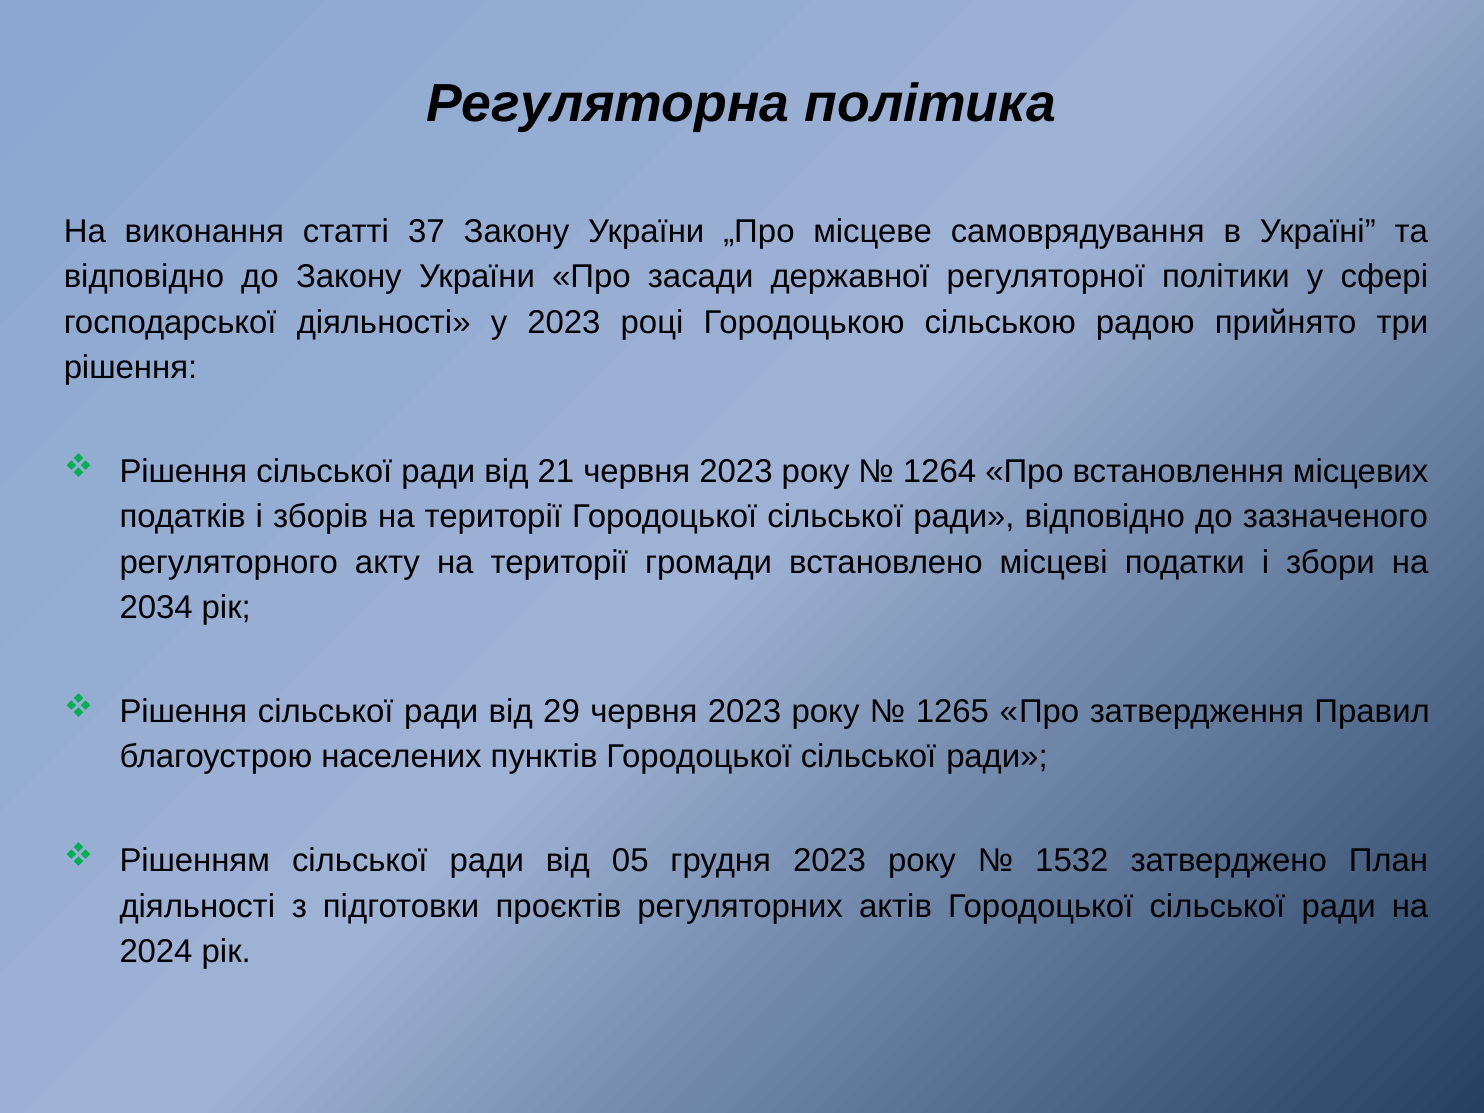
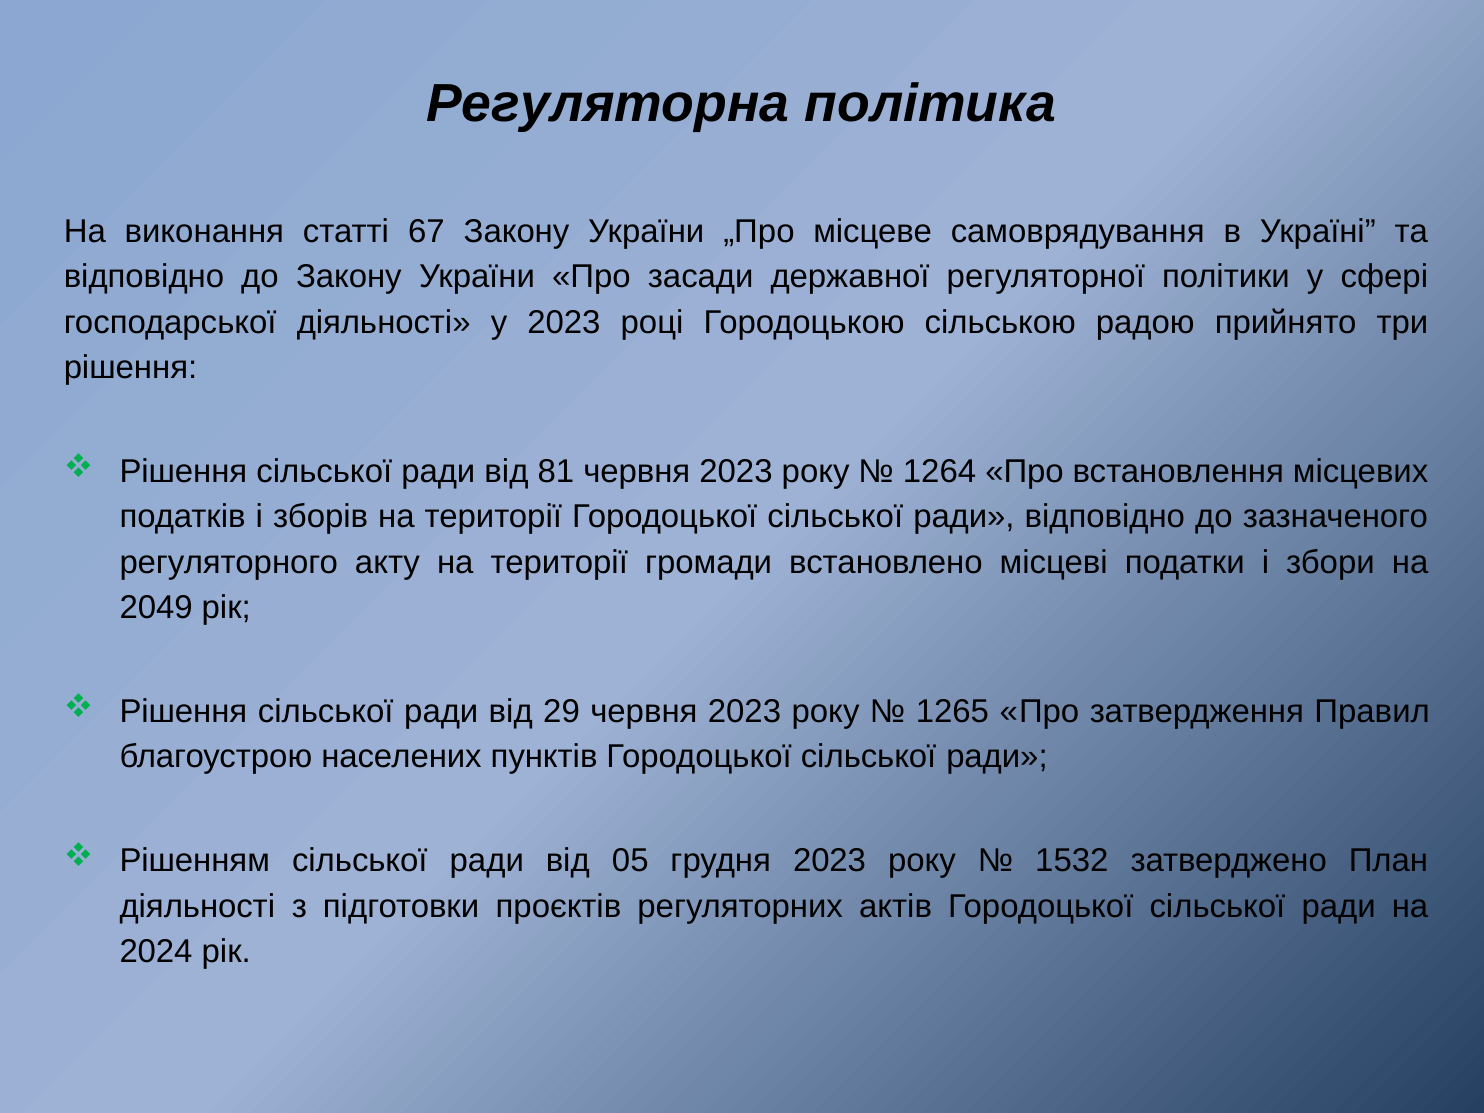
37: 37 -> 67
21: 21 -> 81
2034: 2034 -> 2049
